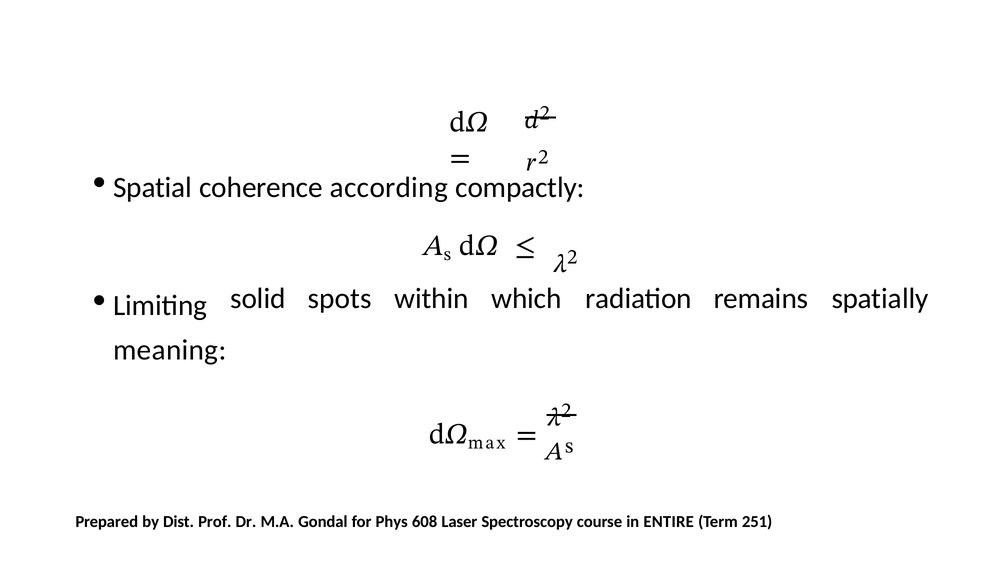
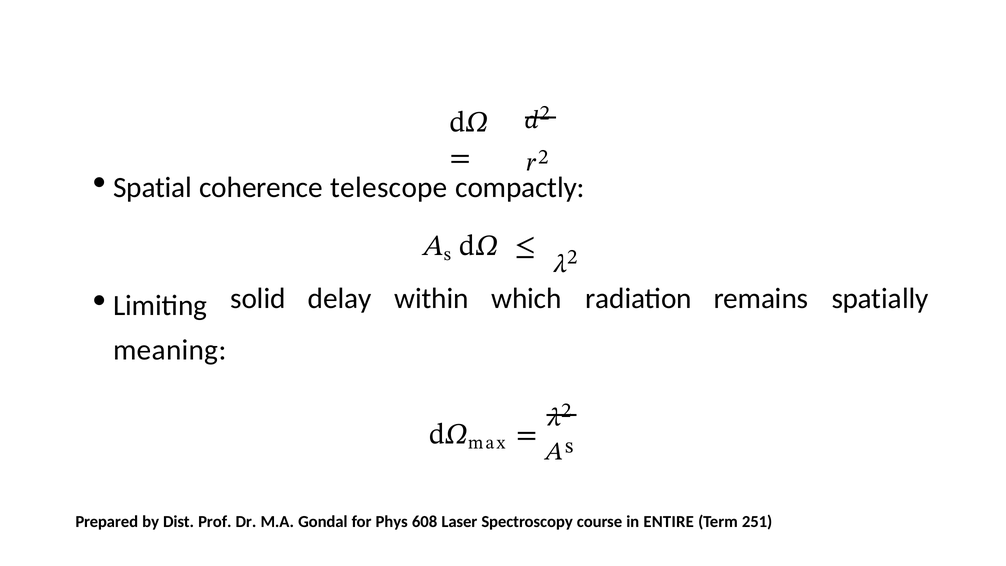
according: according -> telescope
spots: spots -> delay
